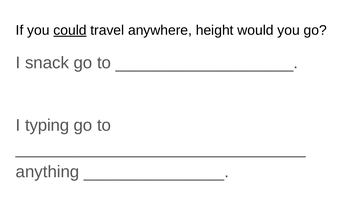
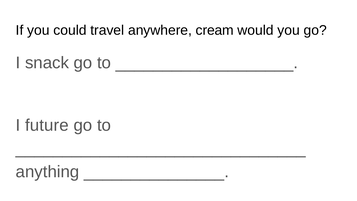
could underline: present -> none
height: height -> cream
typing: typing -> future
